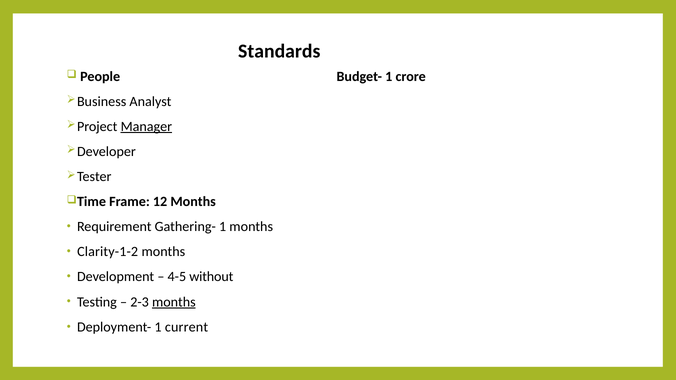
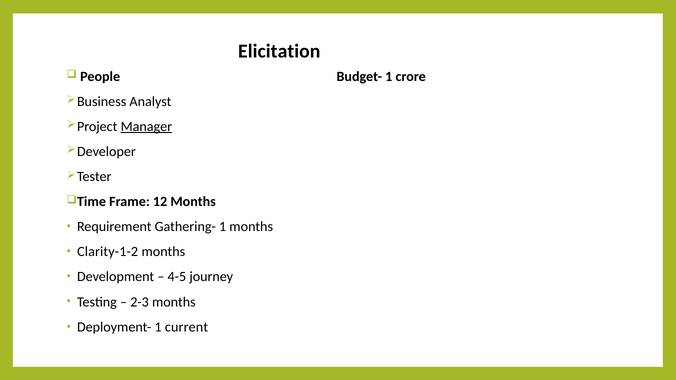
Standards: Standards -> Elicitation
without: without -> journey
months at (174, 302) underline: present -> none
